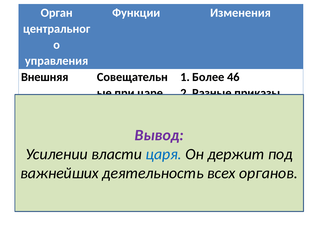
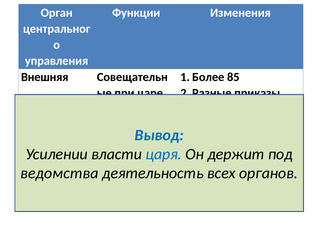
46: 46 -> 85
Вывод colour: purple -> blue
важнейших: важнейших -> ведомства
